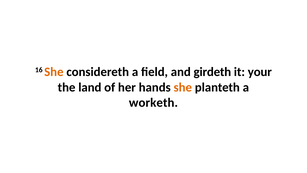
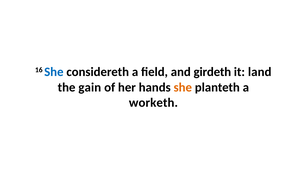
She at (54, 72) colour: orange -> blue
your: your -> land
land: land -> gain
